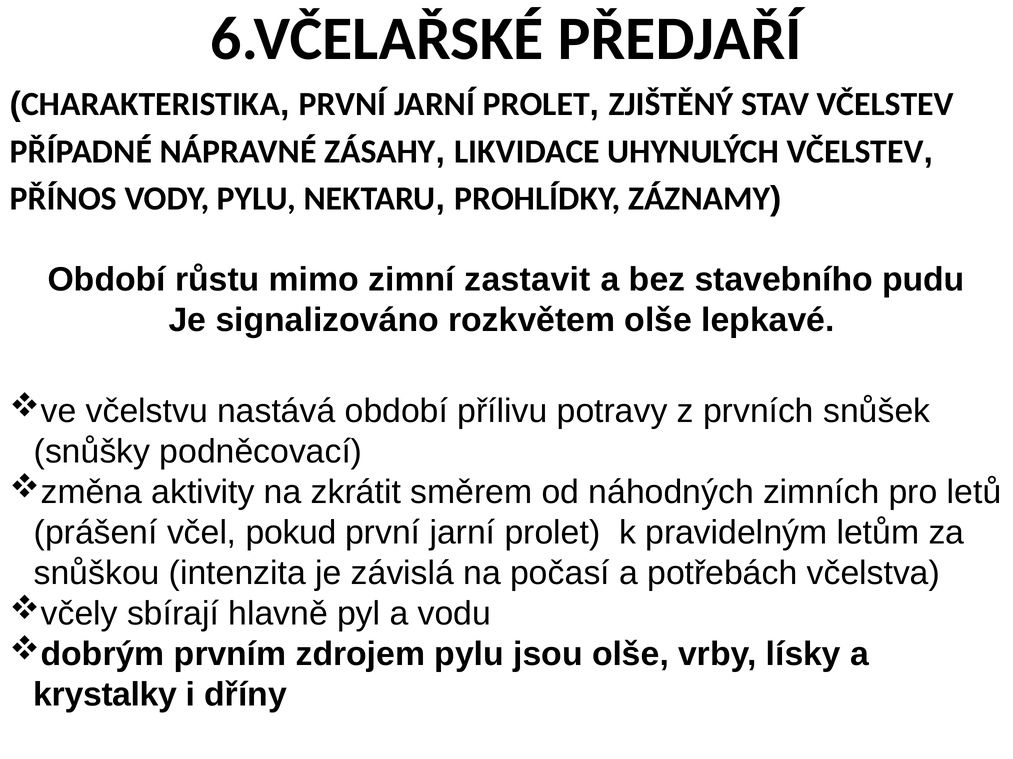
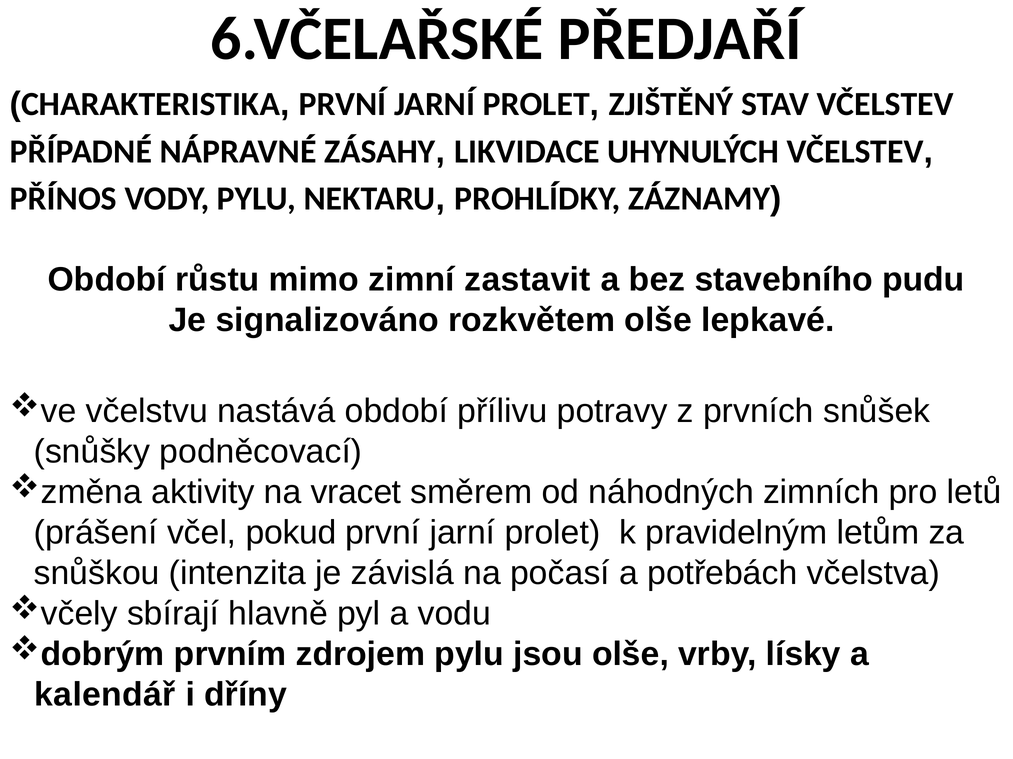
zkrátit: zkrátit -> vracet
krystalky: krystalky -> kalendář
